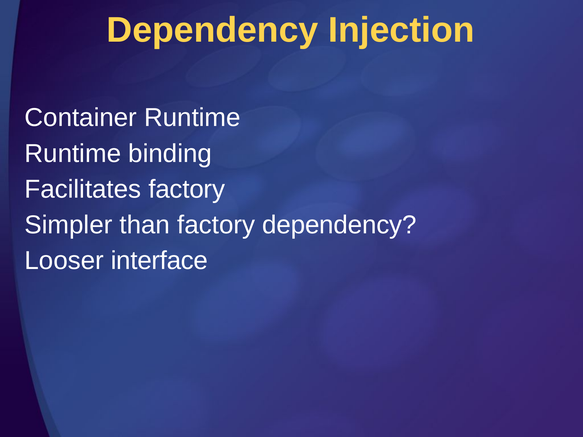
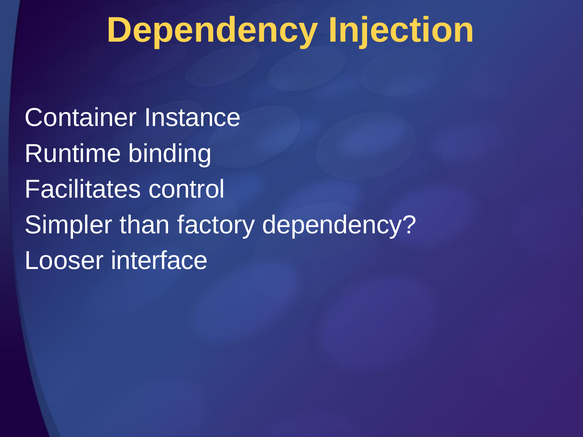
Container Runtime: Runtime -> Instance
Facilitates factory: factory -> control
